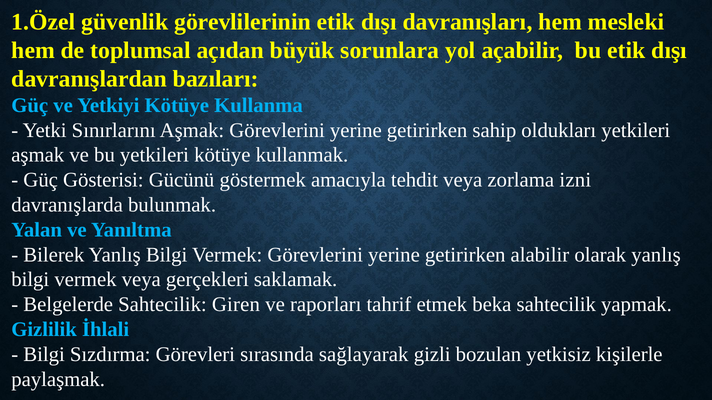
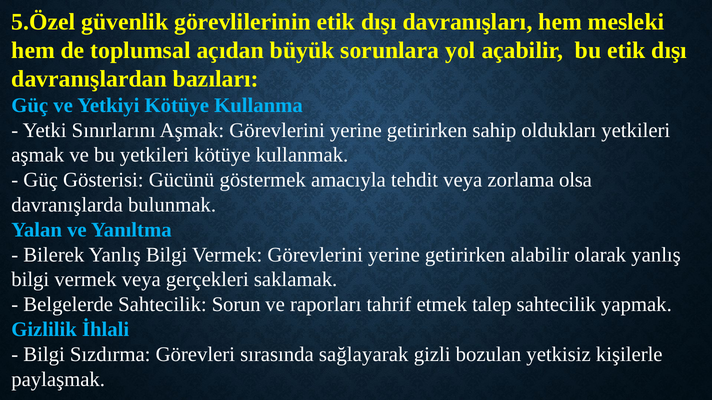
1.Özel: 1.Özel -> 5.Özel
izni: izni -> olsa
Giren: Giren -> Sorun
beka: beka -> talep
